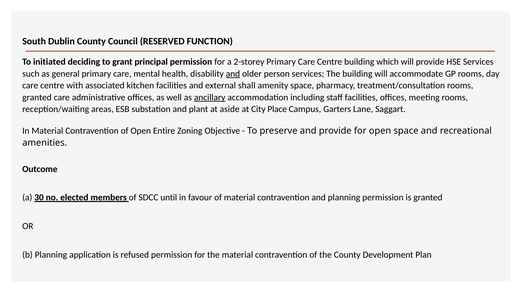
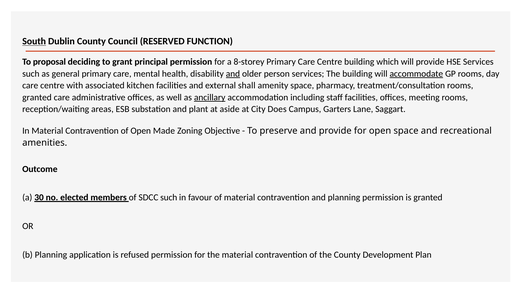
South underline: none -> present
initiated: initiated -> proposal
2-storey: 2-storey -> 8-storey
accommodate underline: none -> present
Place: Place -> Does
Entire: Entire -> Made
SDCC until: until -> such
